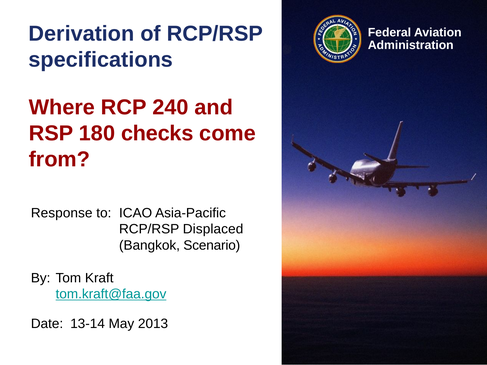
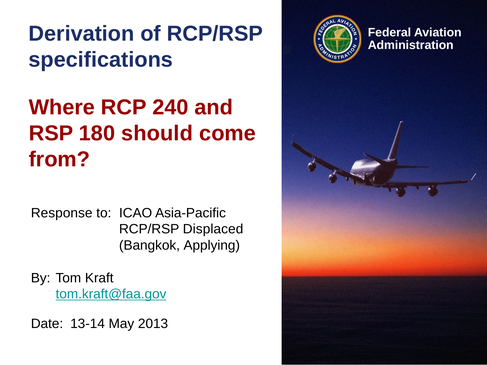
checks: checks -> should
Scenario: Scenario -> Applying
